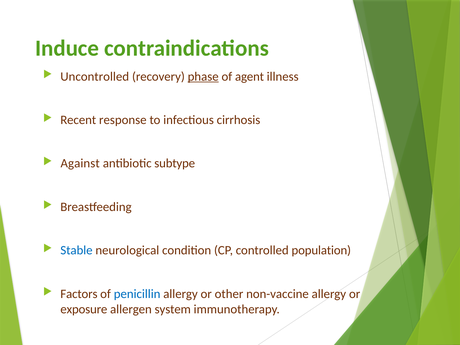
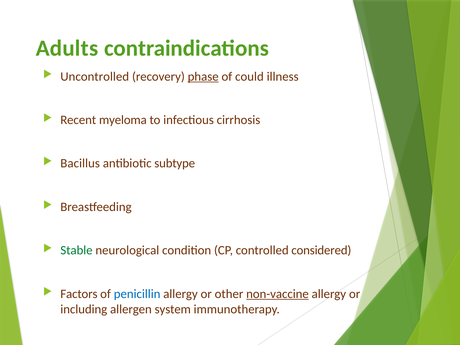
Induce: Induce -> Adults
agent: agent -> could
response: response -> myeloma
Against: Against -> Bacillus
Stable colour: blue -> green
population: population -> considered
non-vaccine underline: none -> present
exposure: exposure -> including
